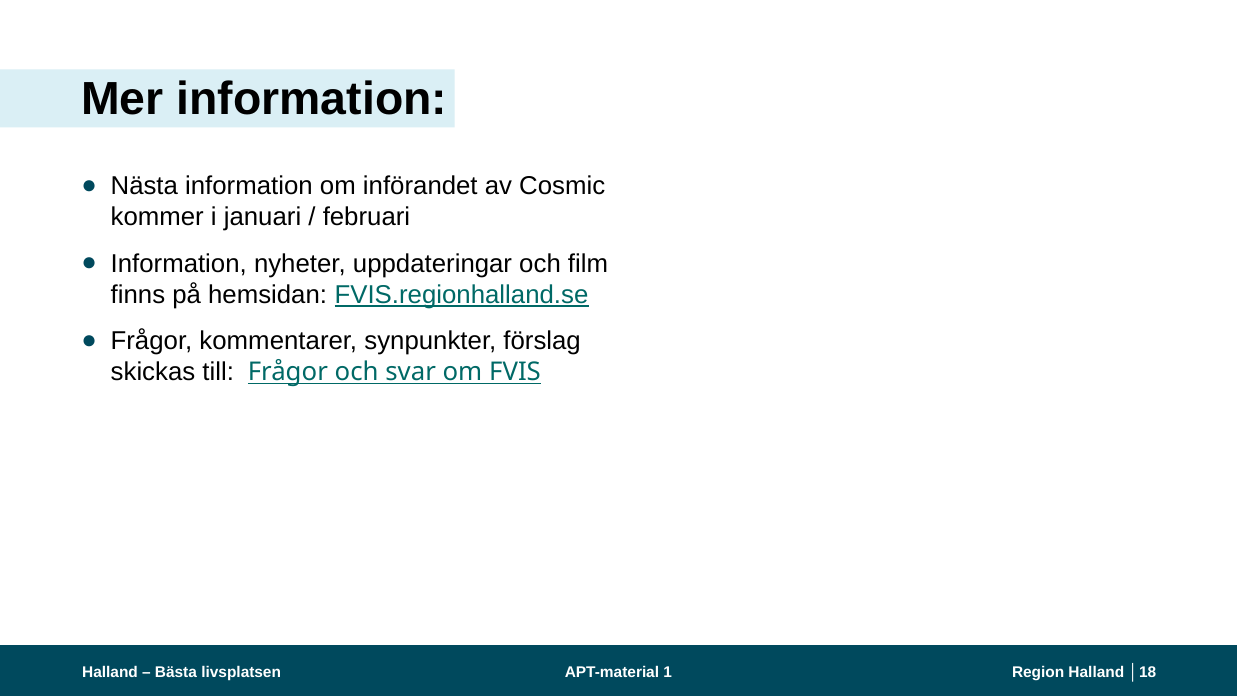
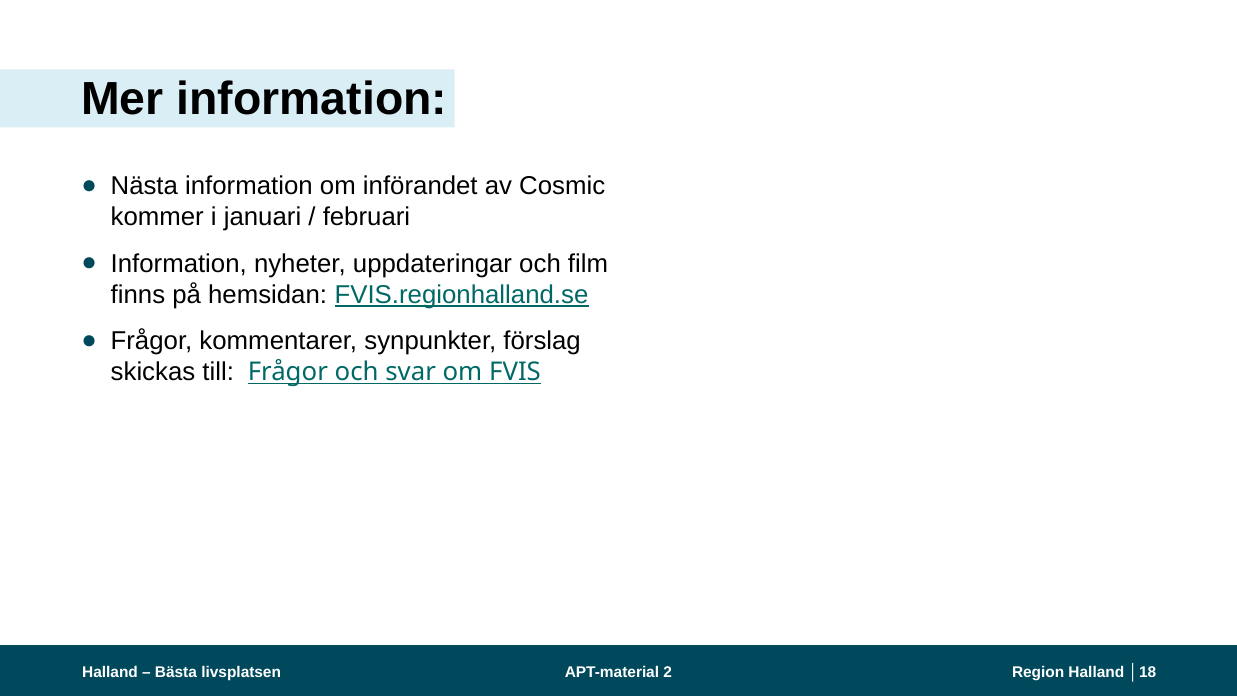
1: 1 -> 2
